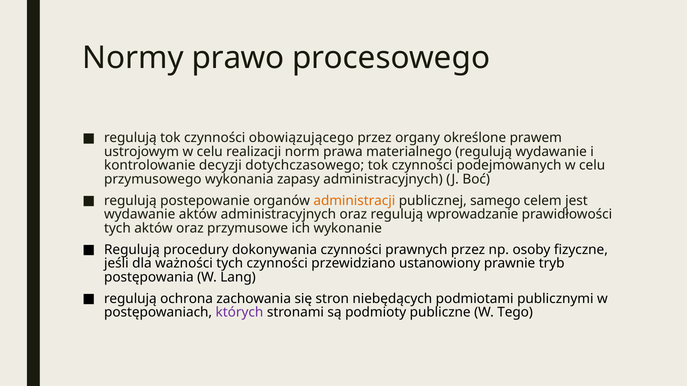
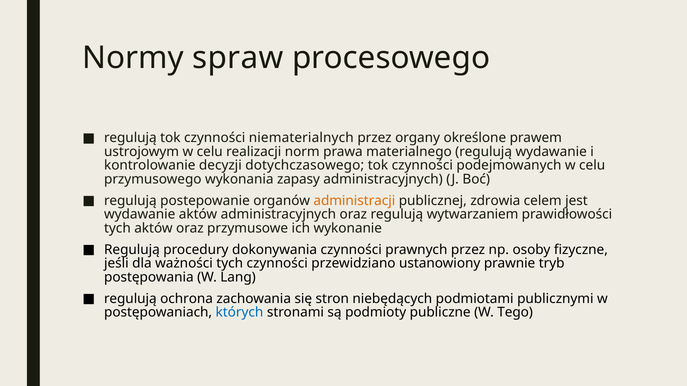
prawo: prawo -> spraw
obowiązującego: obowiązującego -> niematerialnych
samego: samego -> zdrowia
wprowadzanie: wprowadzanie -> wytwarzaniem
których colour: purple -> blue
